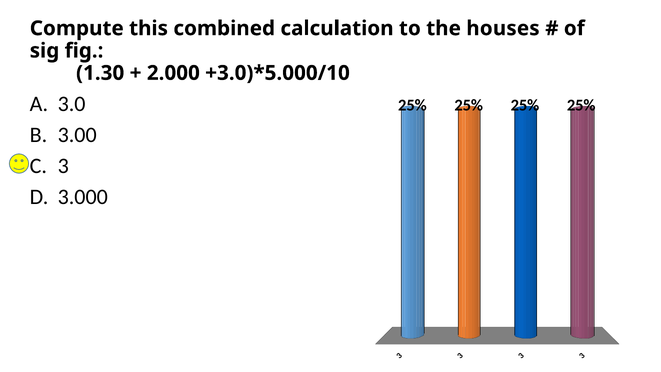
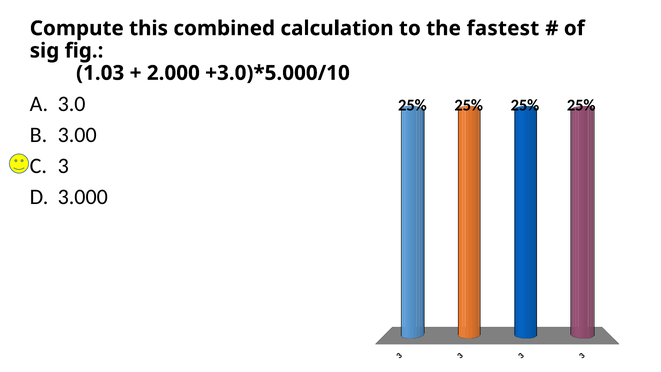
houses: houses -> fastest
1.30: 1.30 -> 1.03
